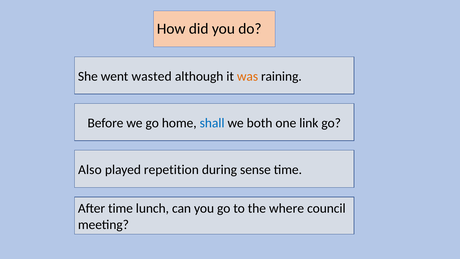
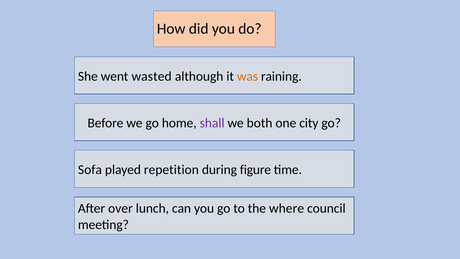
shall colour: blue -> purple
link: link -> city
Also: Also -> Sofa
sense: sense -> figure
After time: time -> over
